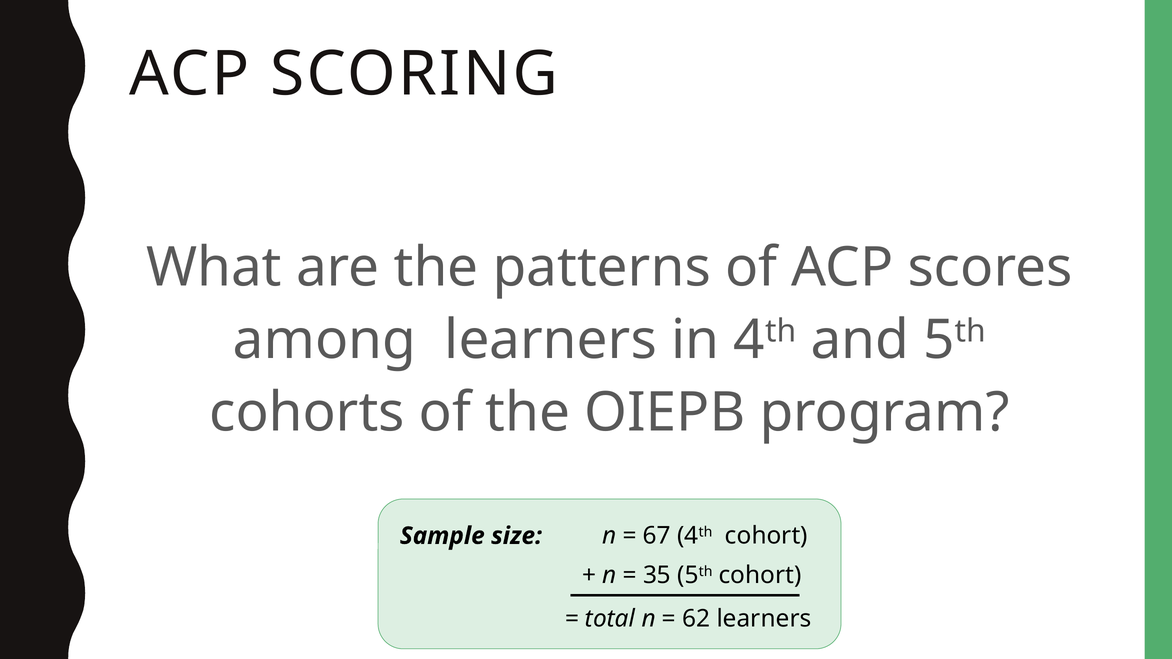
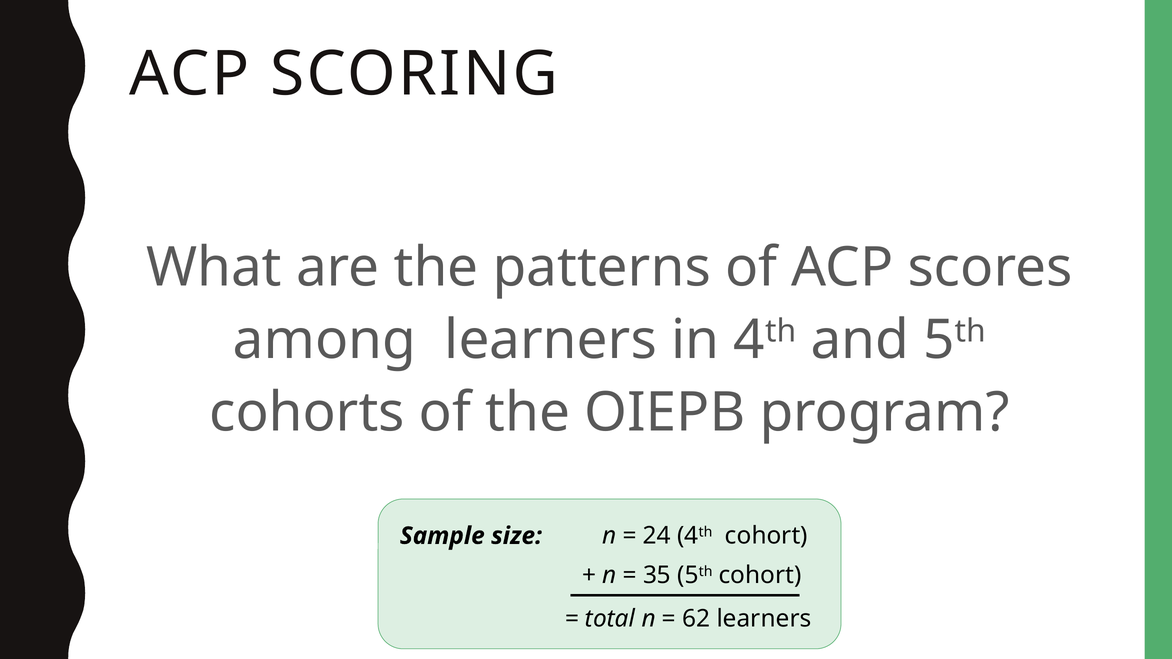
67: 67 -> 24
